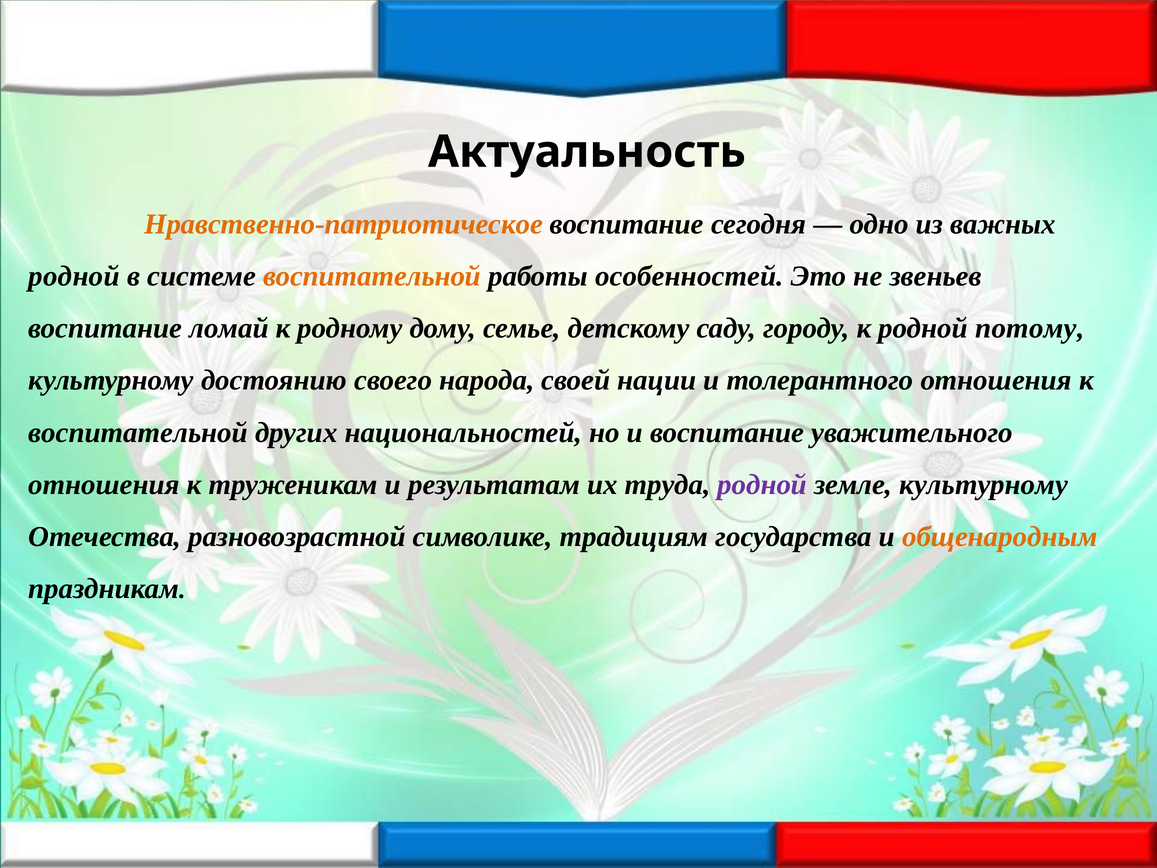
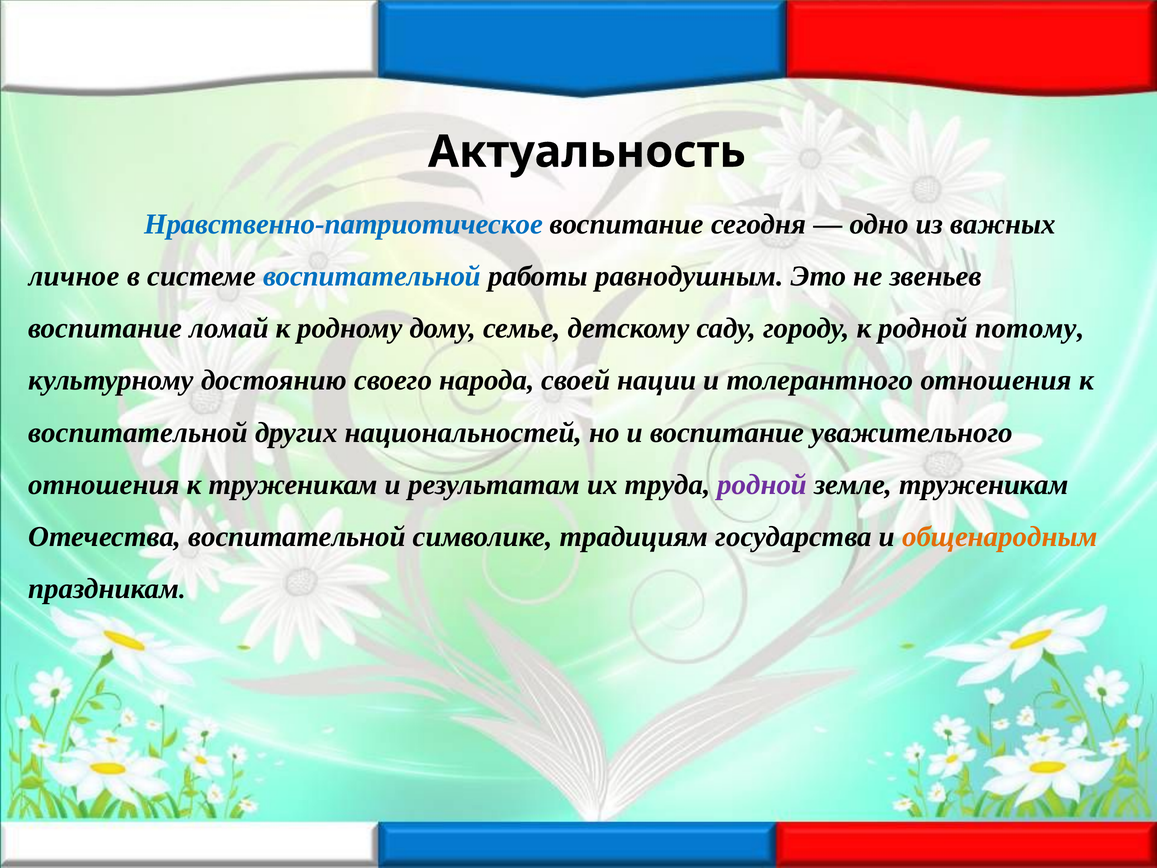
Нравственно-патриотическое colour: orange -> blue
родной at (74, 276): родной -> личное
воспитательной at (372, 276) colour: orange -> blue
особенностей: особенностей -> равнодушным
земле культурному: культурному -> труженикам
Отечества разновозрастной: разновозрастной -> воспитательной
